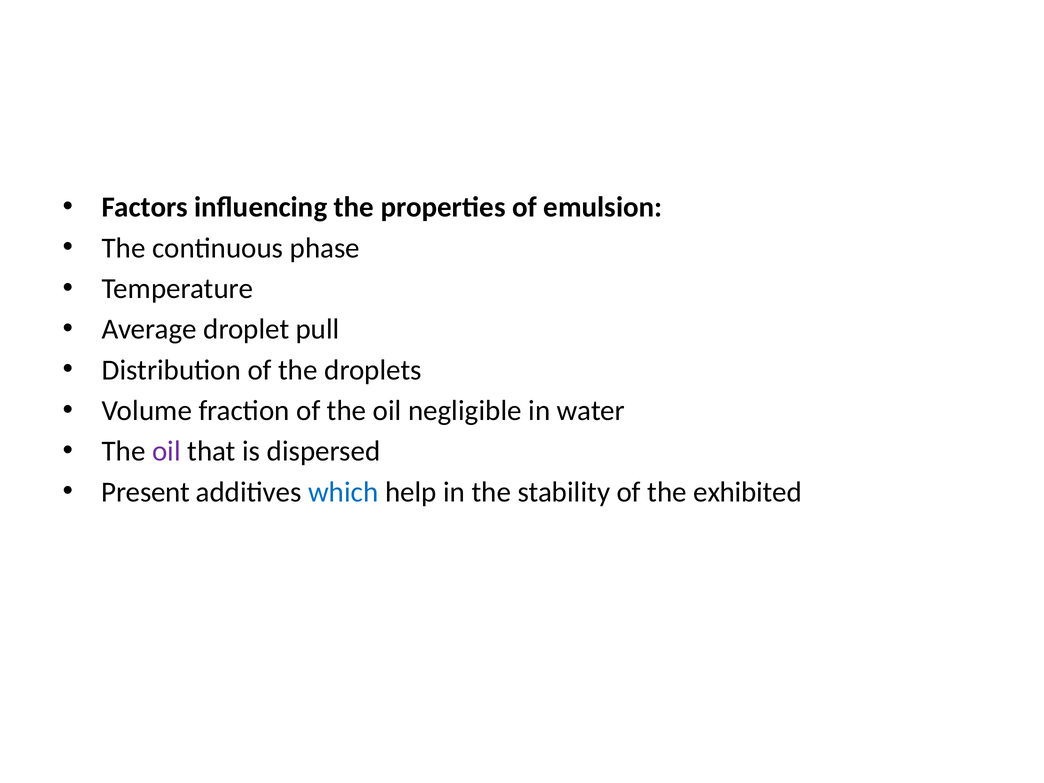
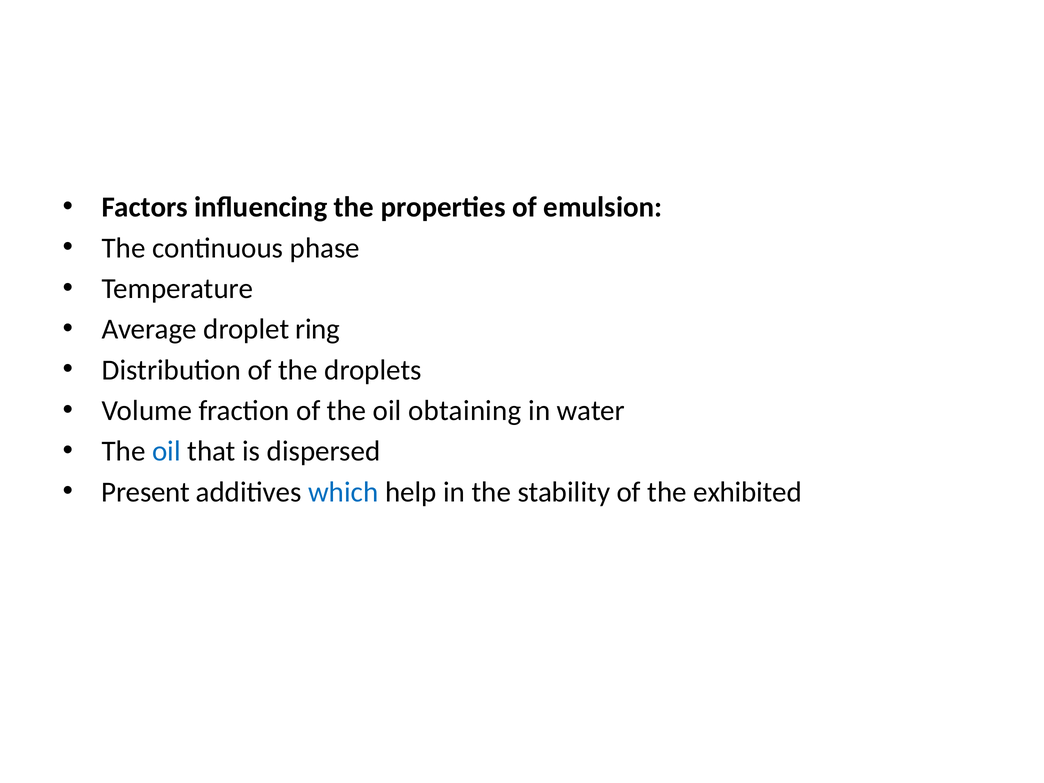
pull: pull -> ring
negligible: negligible -> obtaining
oil at (166, 451) colour: purple -> blue
